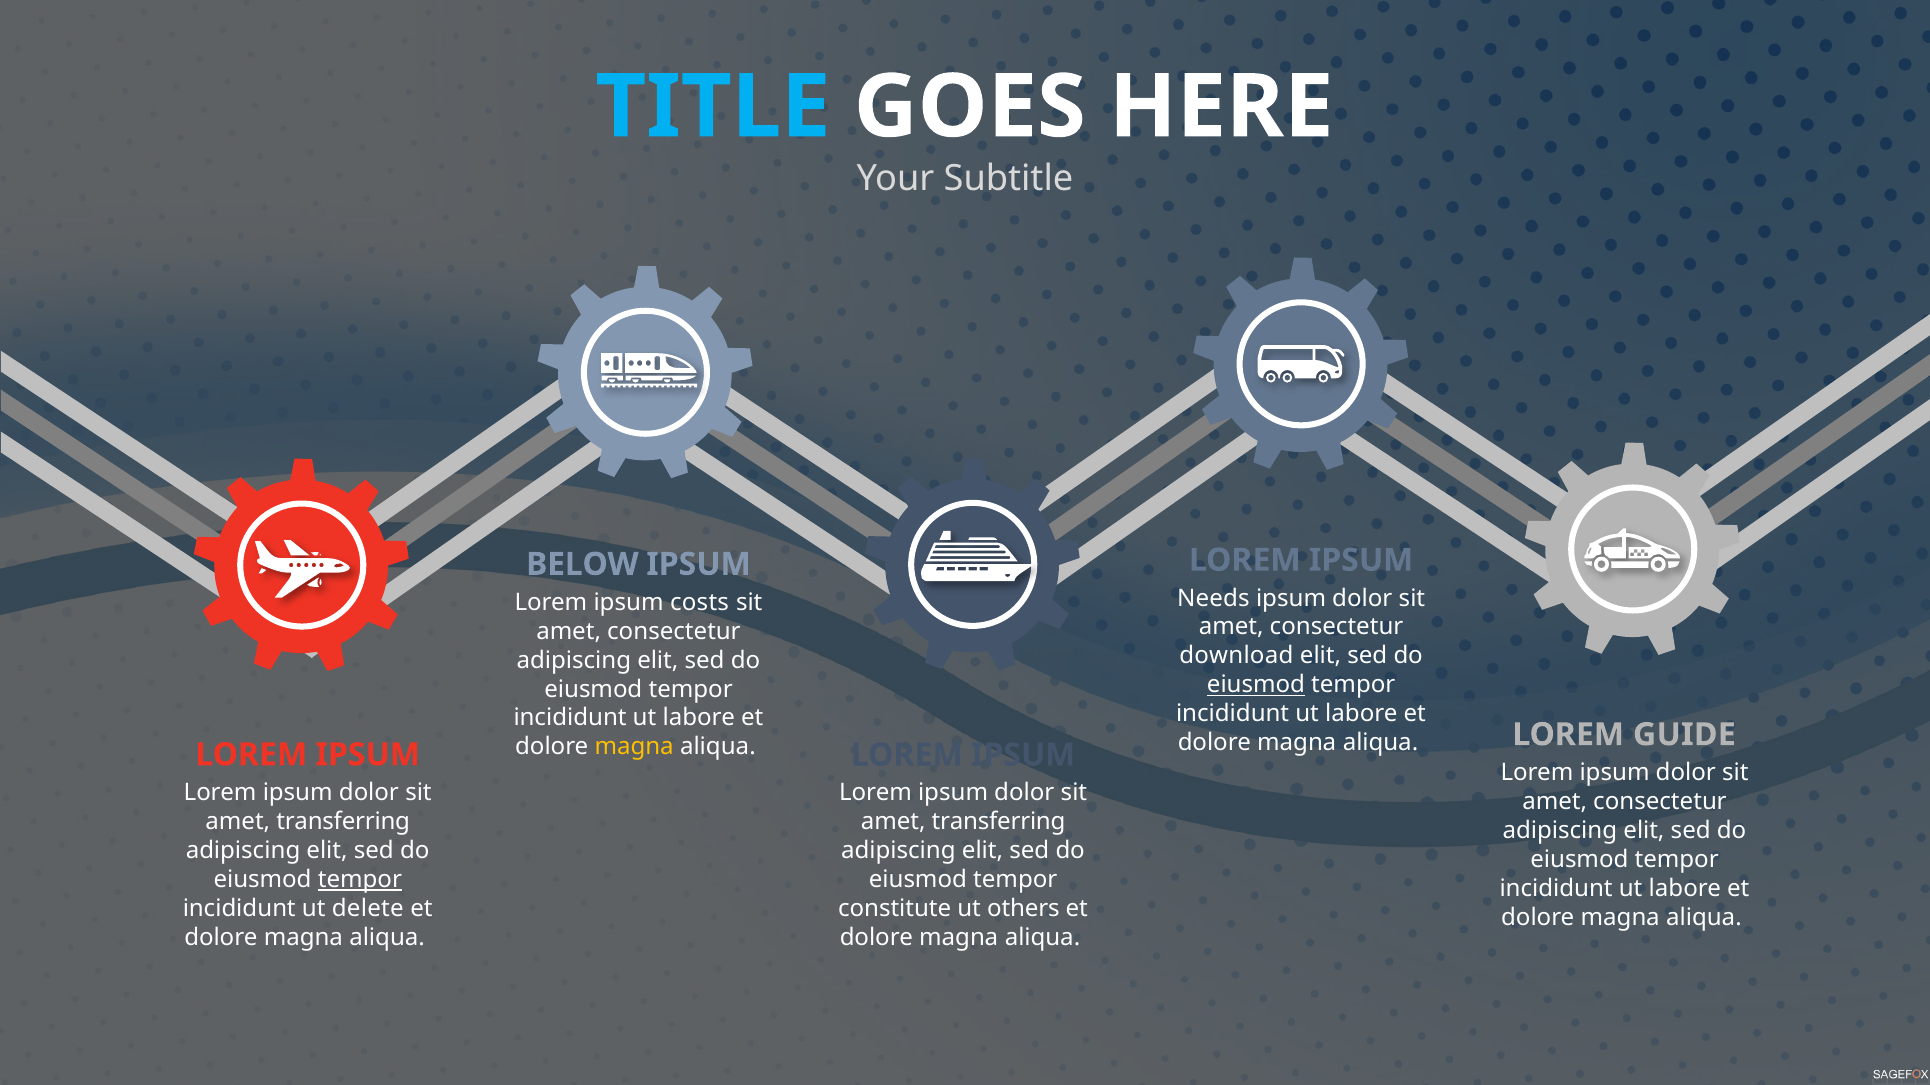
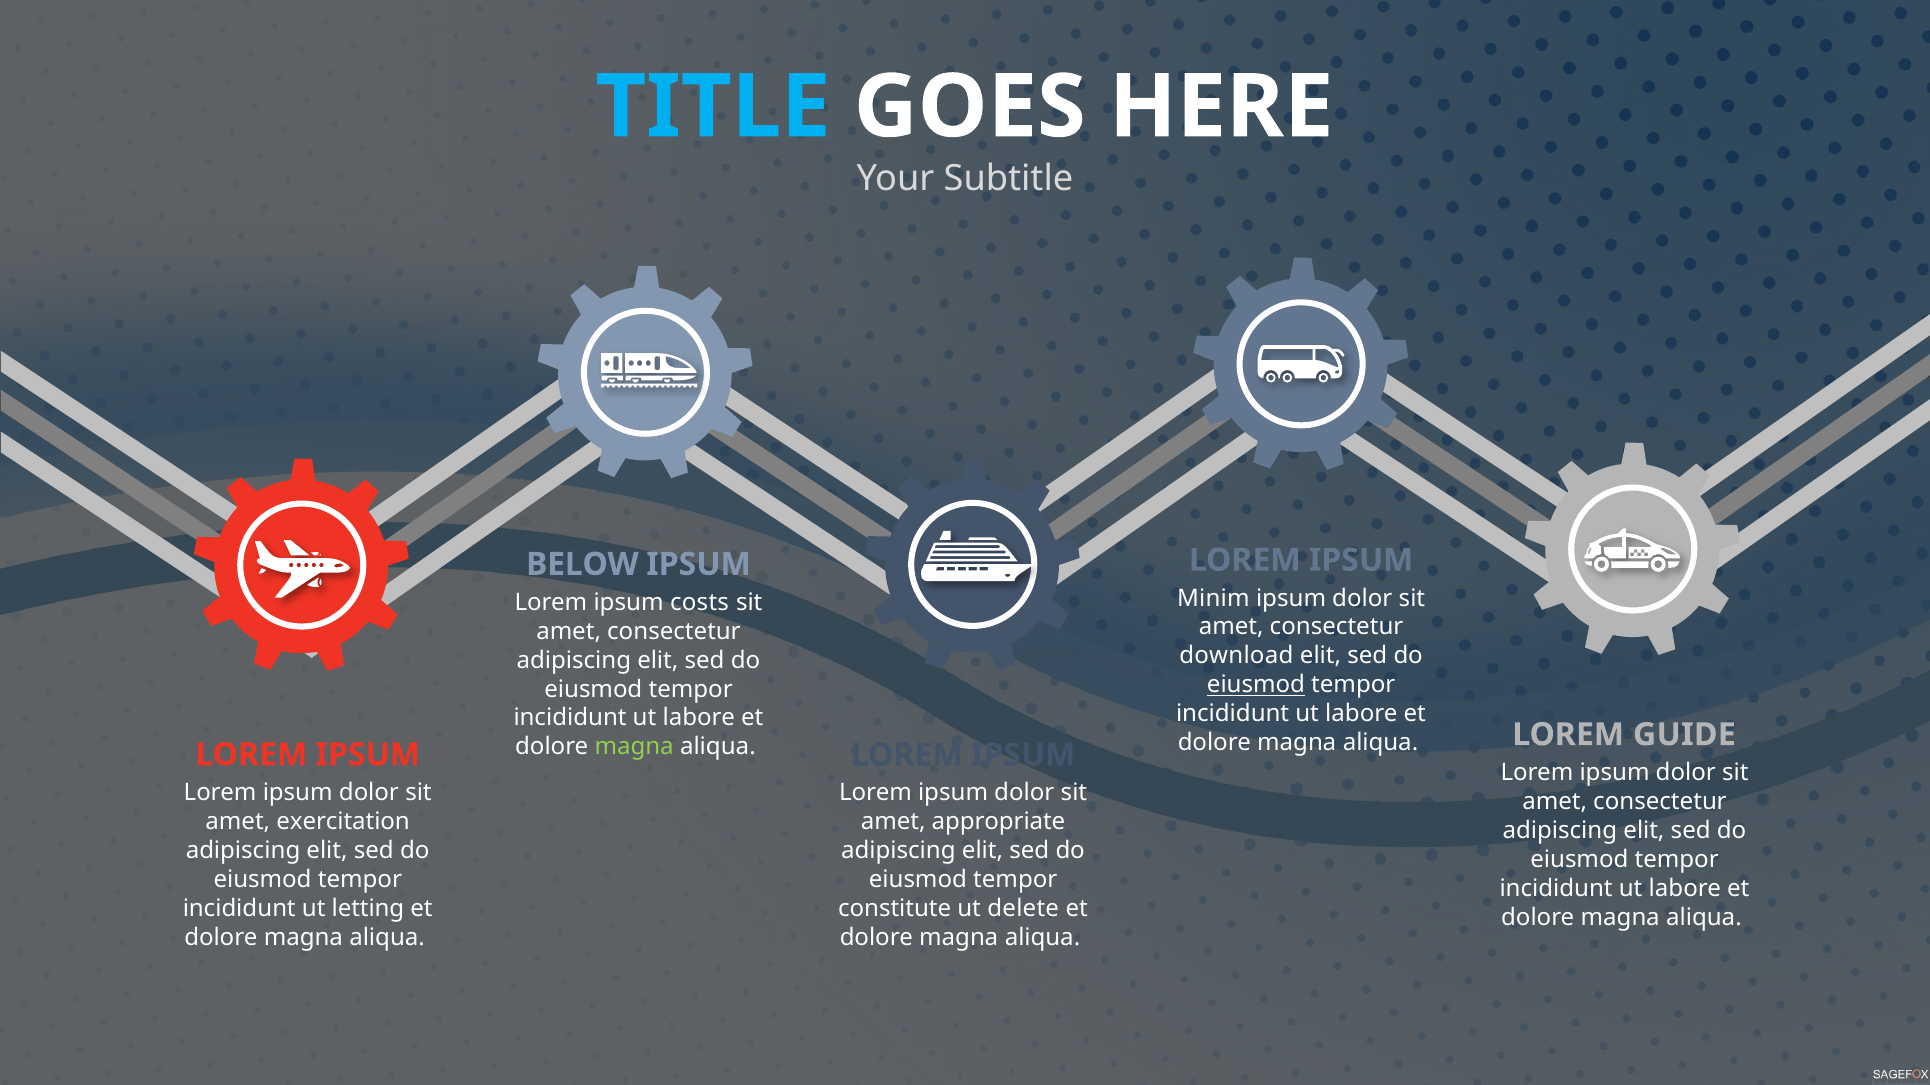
Needs: Needs -> Minim
magna at (634, 747) colour: yellow -> light green
transferring at (343, 822): transferring -> exercitation
transferring at (999, 822): transferring -> appropriate
tempor at (360, 880) underline: present -> none
delete: delete -> letting
others: others -> delete
